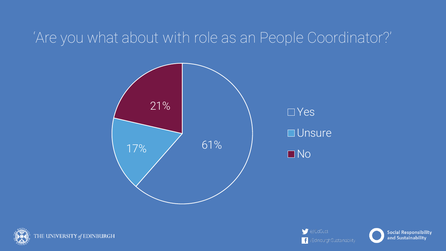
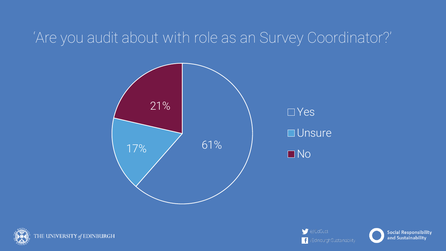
what: what -> audit
People: People -> Survey
